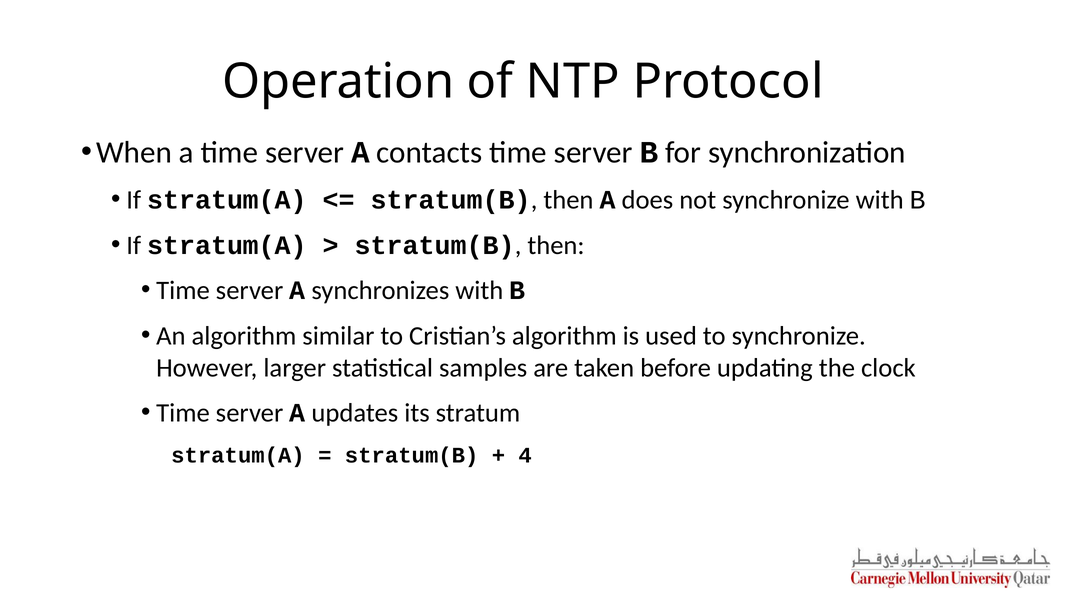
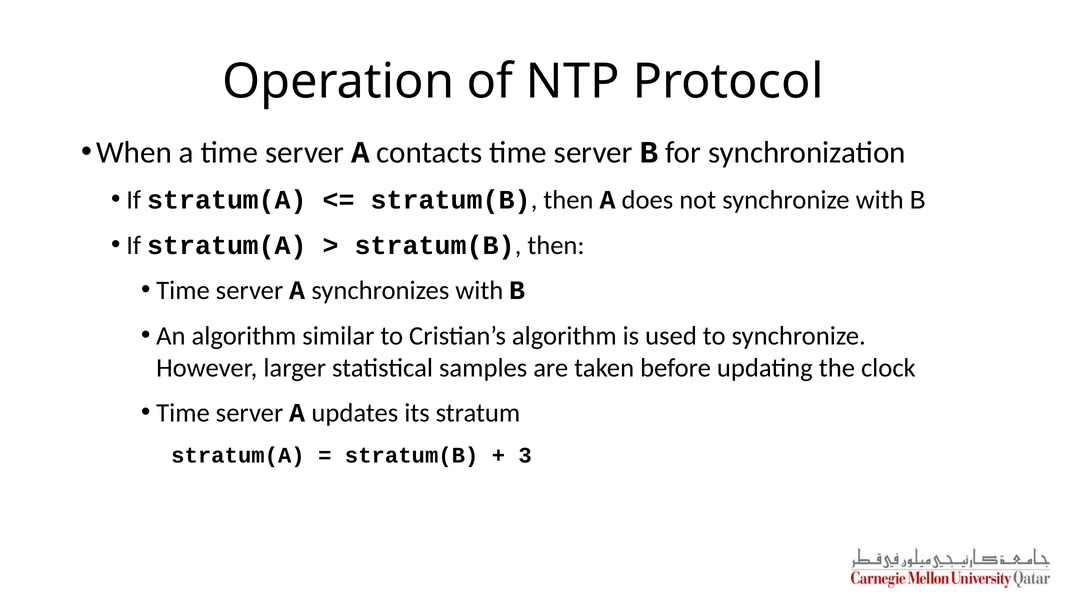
4: 4 -> 3
